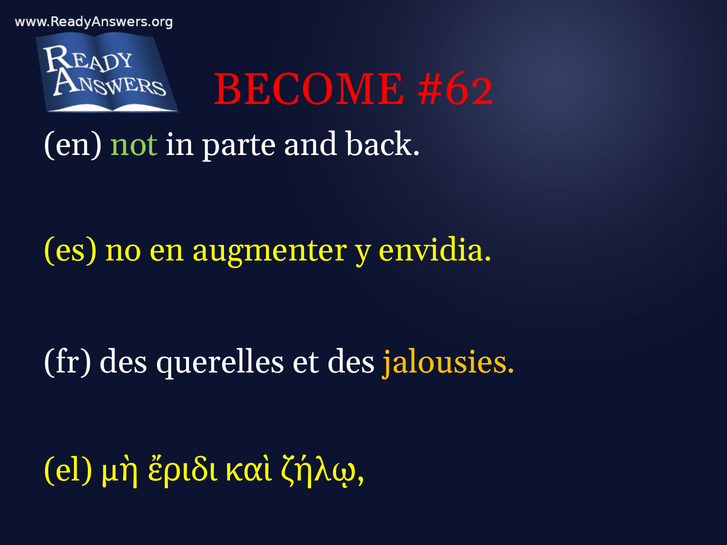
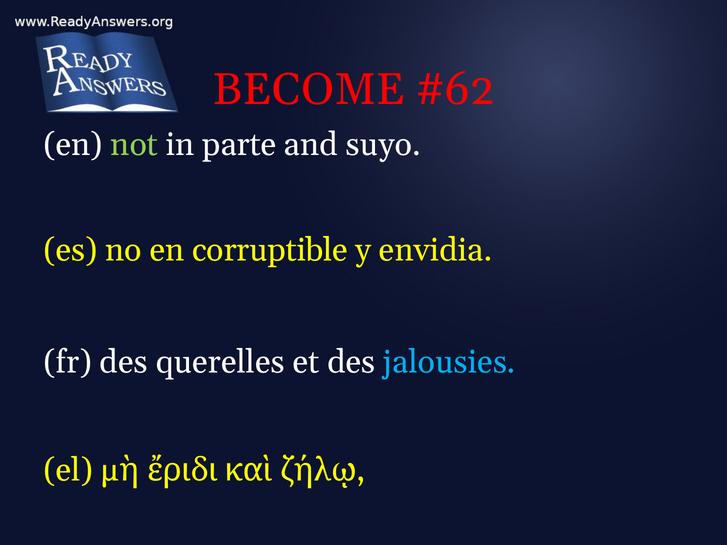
back: back -> suyo
augmenter: augmenter -> corruptible
jalousies colour: yellow -> light blue
